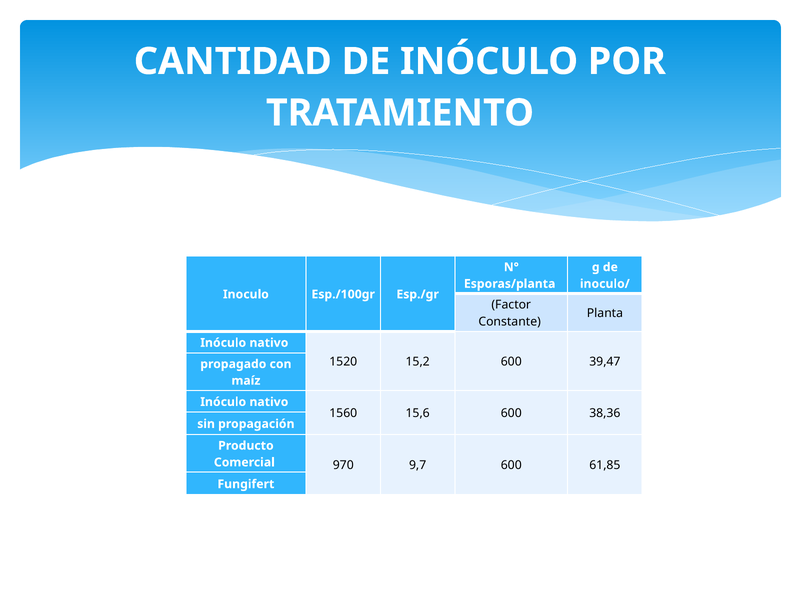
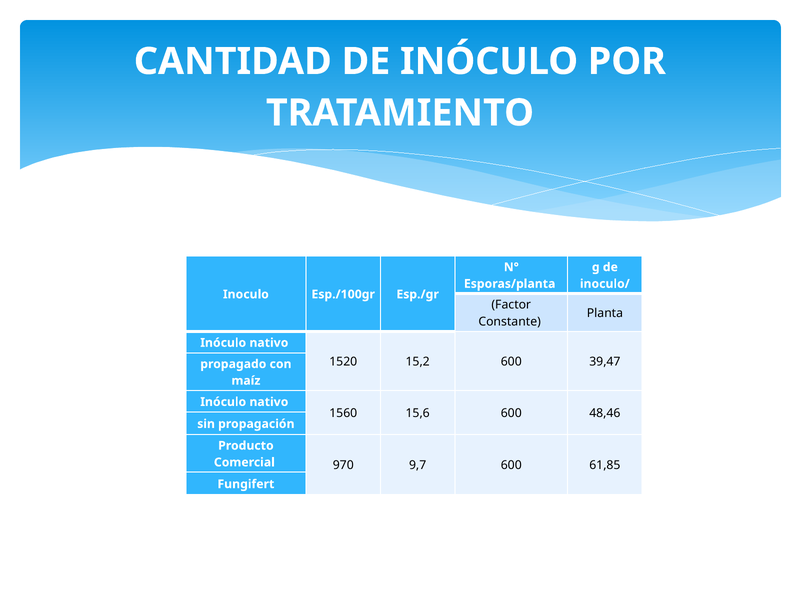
38,36: 38,36 -> 48,46
